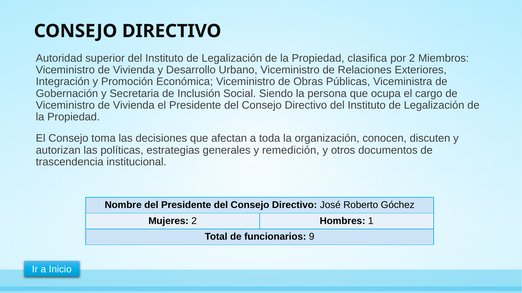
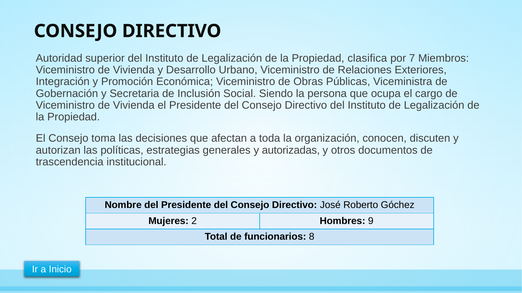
por 2: 2 -> 7
remedición: remedición -> autorizadas
1: 1 -> 9
9: 9 -> 8
